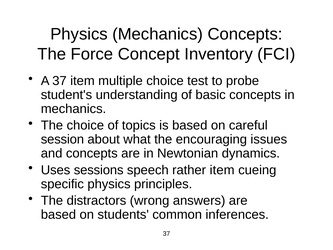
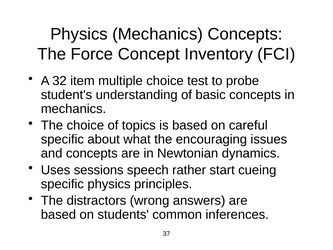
A 37: 37 -> 32
session at (62, 139): session -> specific
rather item: item -> start
